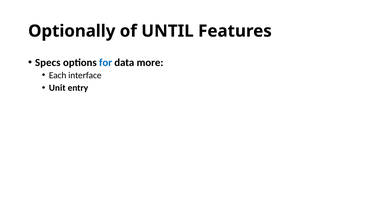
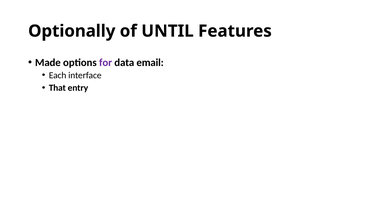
Specs: Specs -> Made
for colour: blue -> purple
more: more -> email
Unit: Unit -> That
